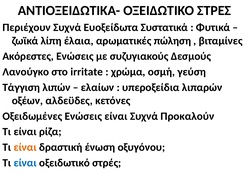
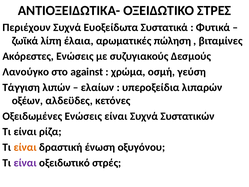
irritate: irritate -> against
Προκαλούν: Προκαλούν -> Συστατικών
είναι at (25, 163) colour: blue -> purple
